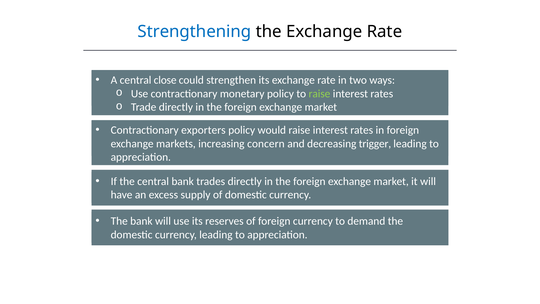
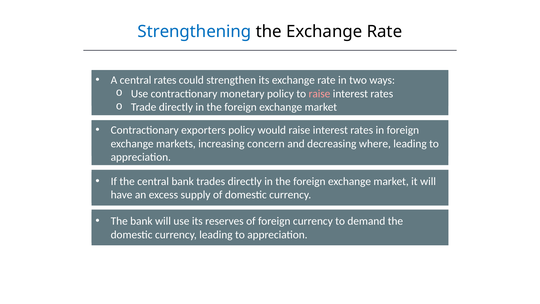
central close: close -> rates
raise at (319, 94) colour: light green -> pink
trigger: trigger -> where
